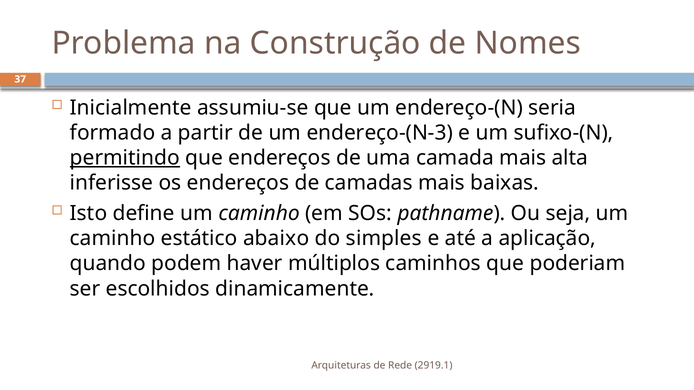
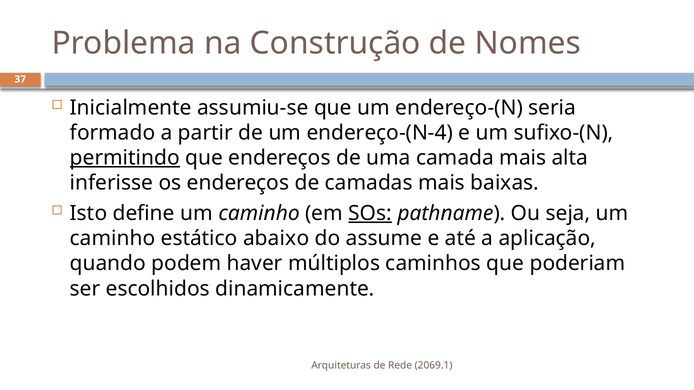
endereço-(N-3: endereço-(N-3 -> endereço-(N-4
SOs underline: none -> present
simples: simples -> assume
2919.1: 2919.1 -> 2069.1
